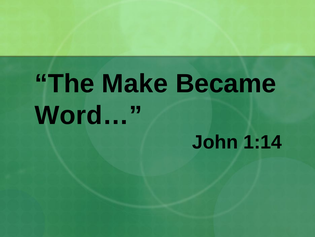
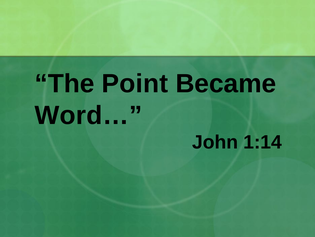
Make: Make -> Point
